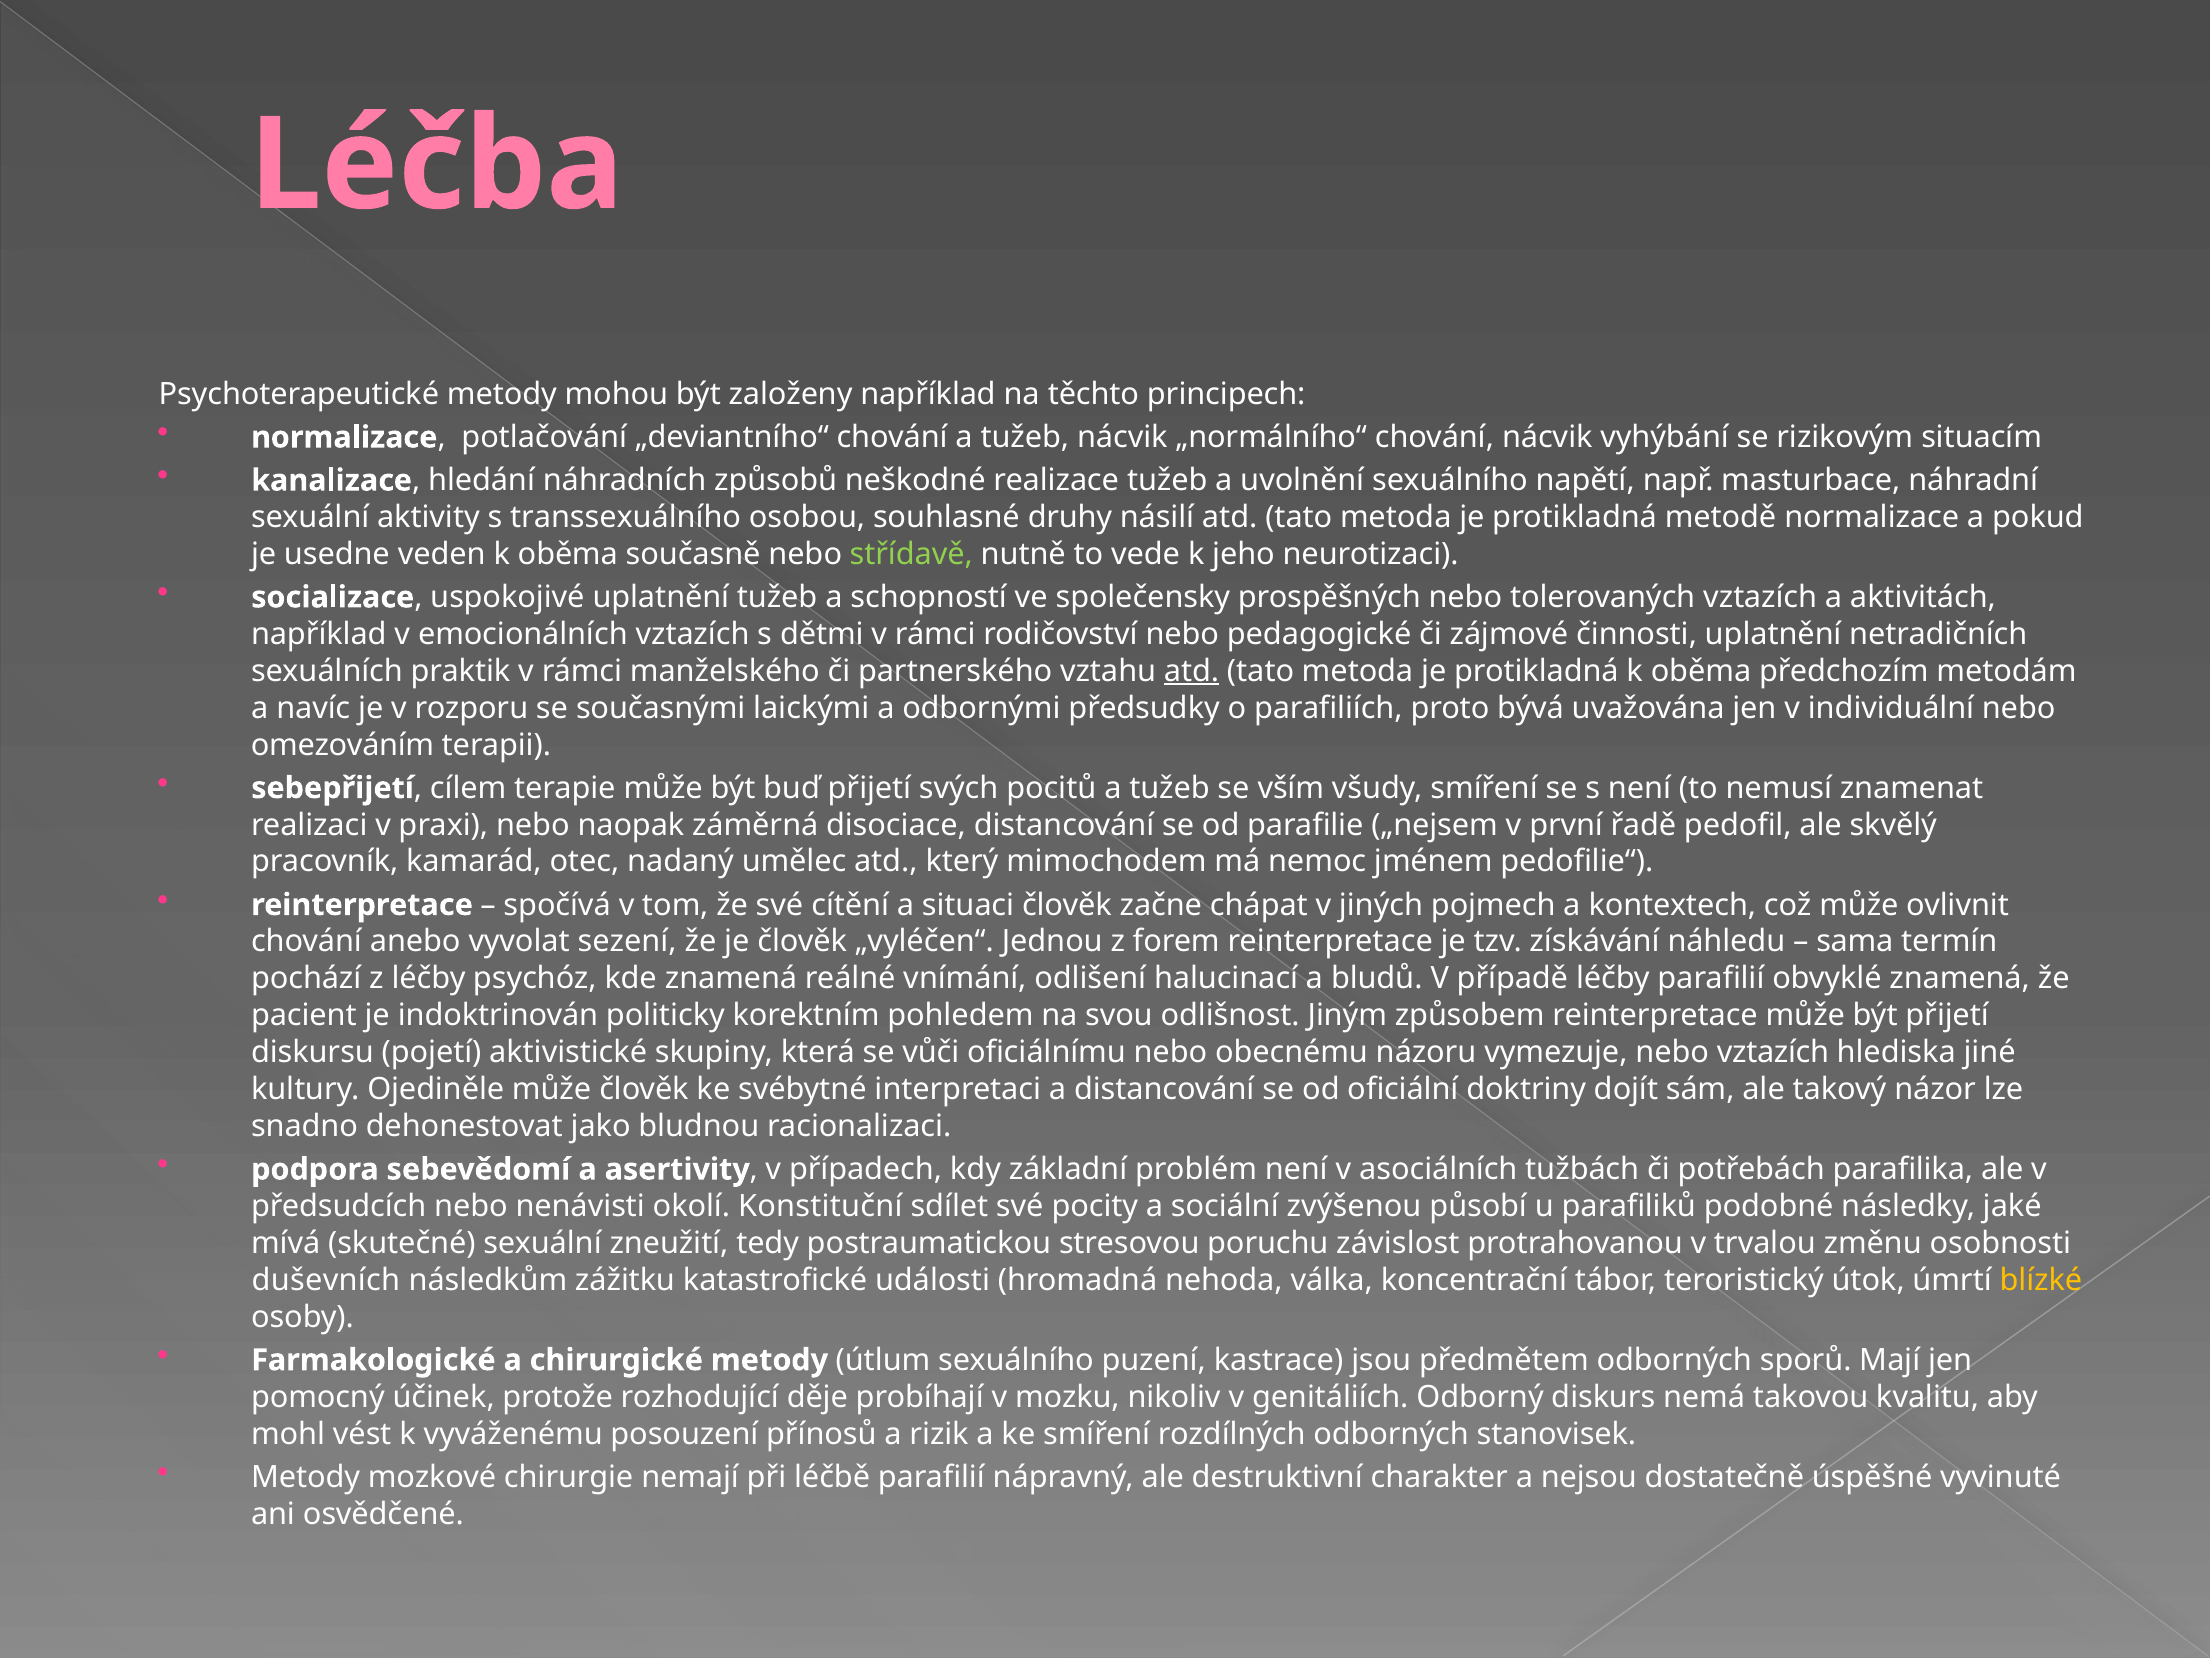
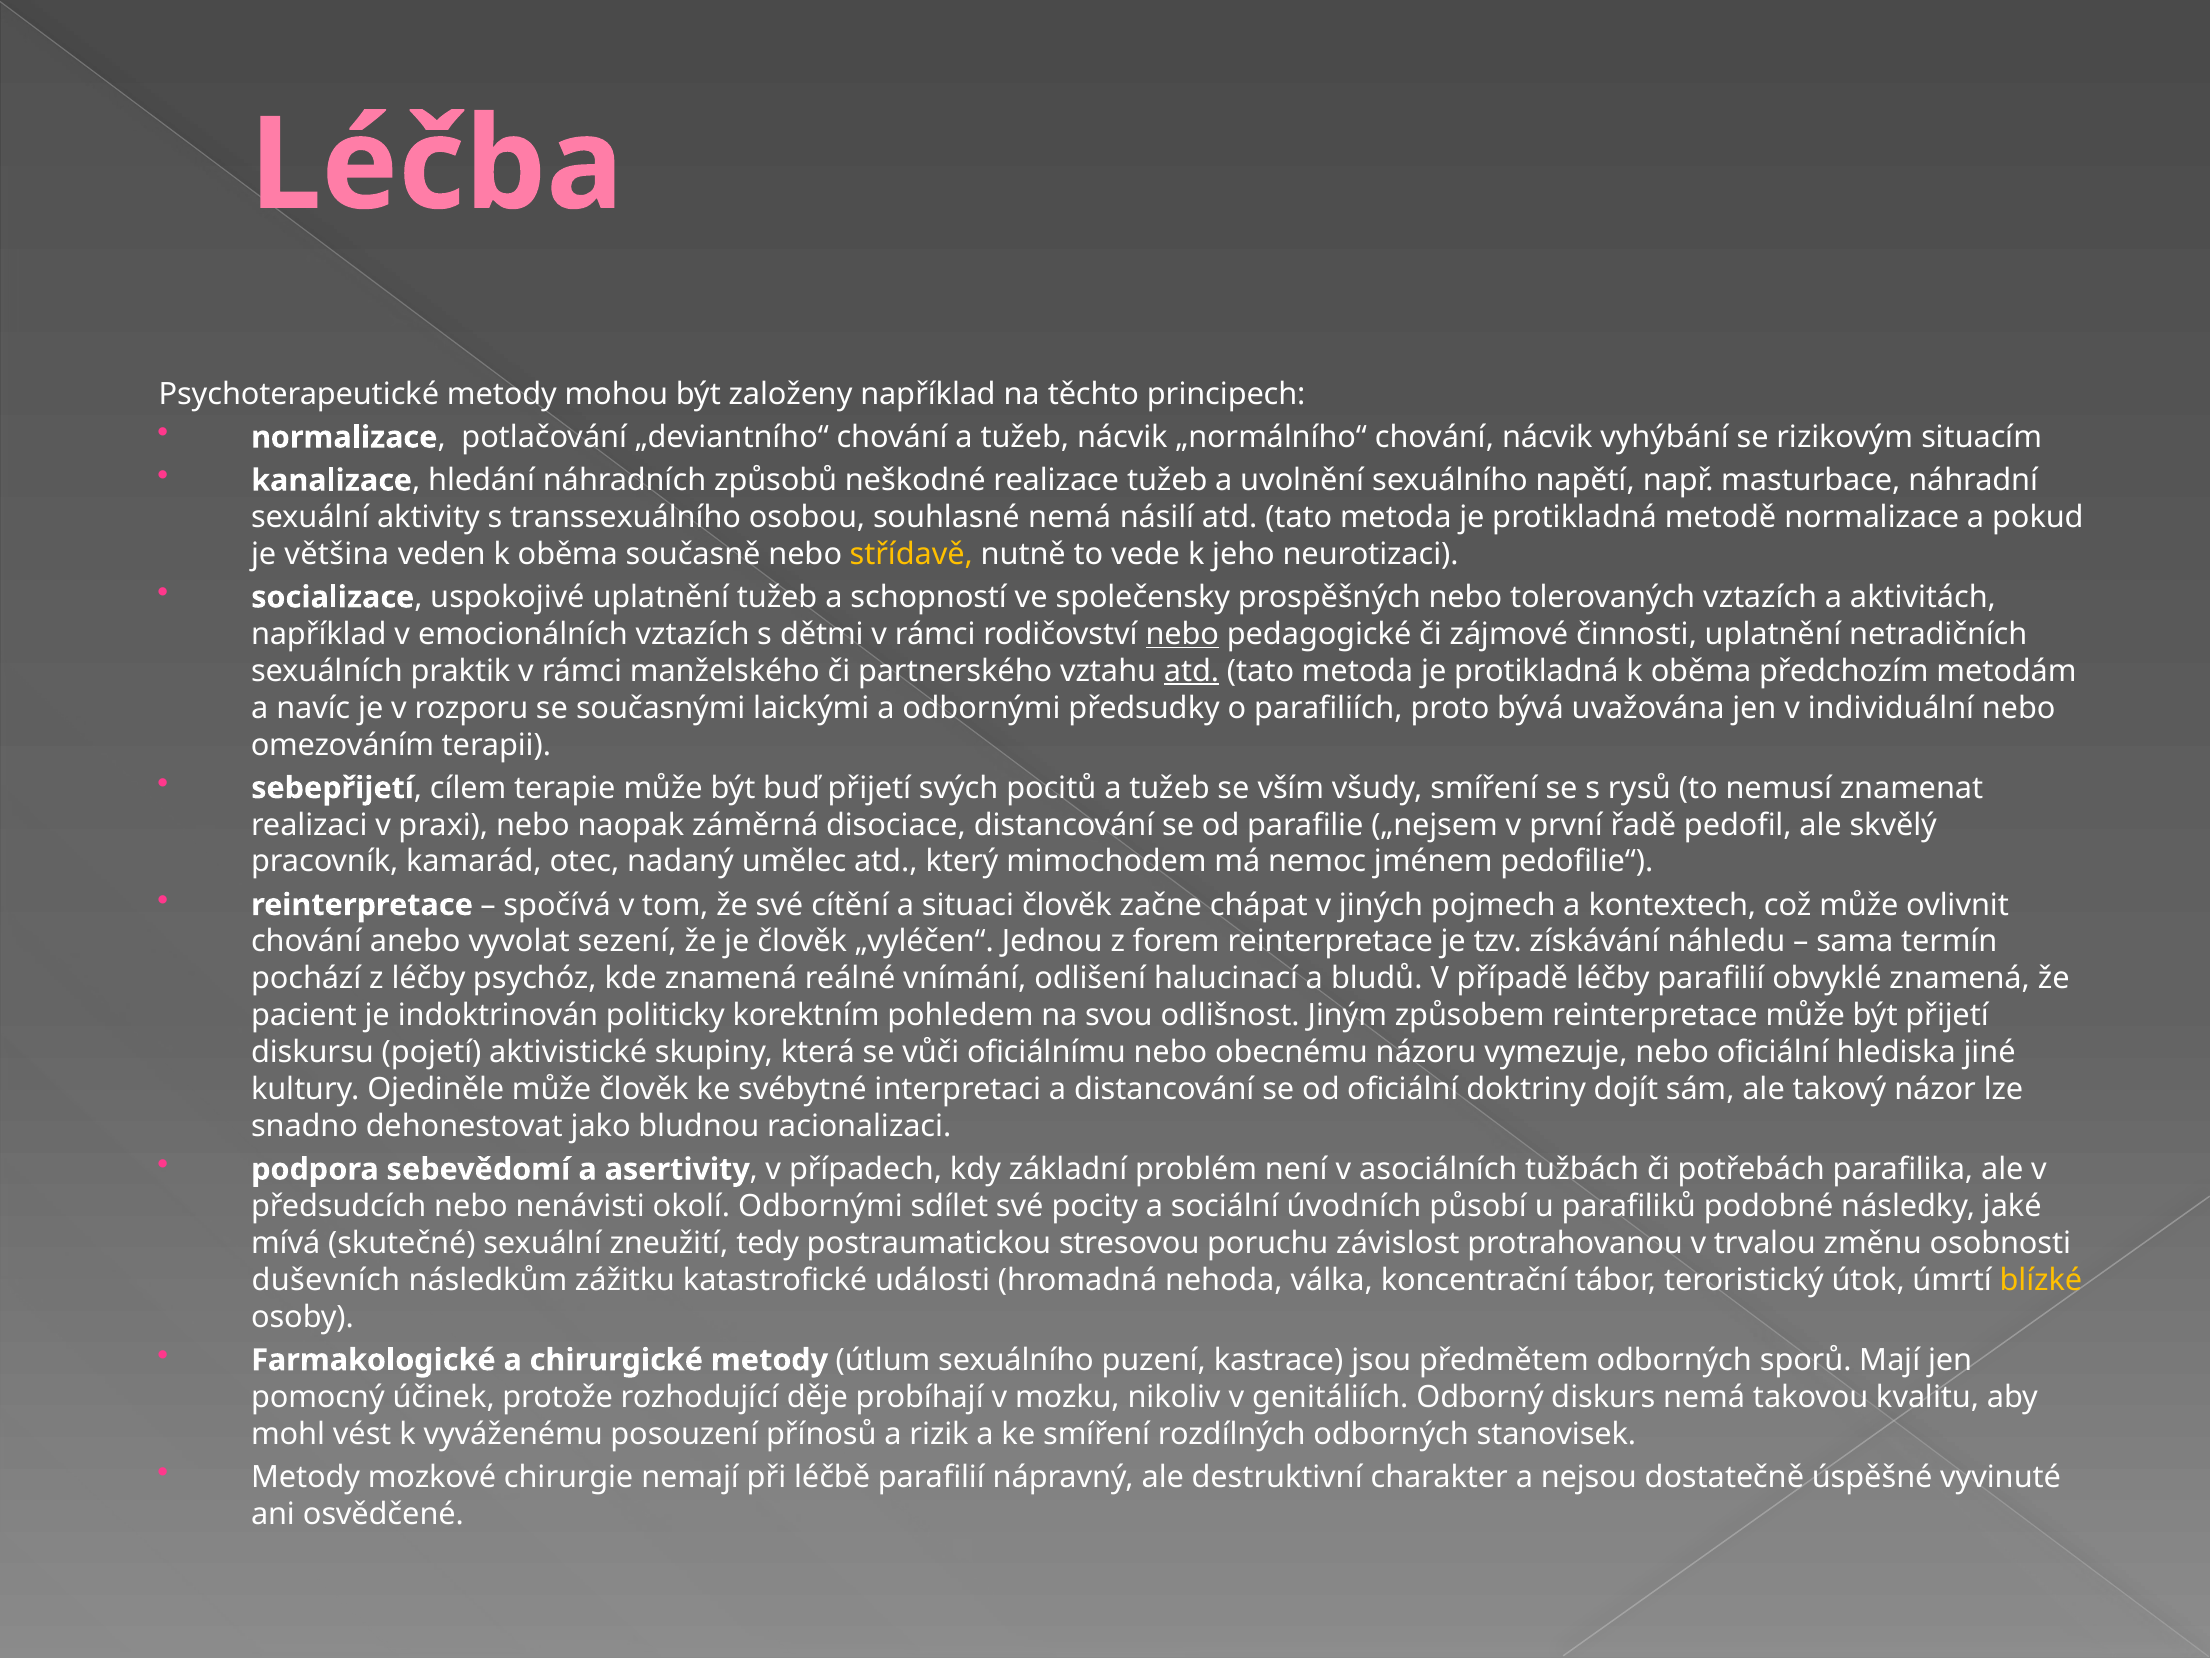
souhlasné druhy: druhy -> nemá
usedne: usedne -> většina
střídavě colour: light green -> yellow
nebo at (1182, 634) underline: none -> present
s není: není -> rysů
nebo vztazích: vztazích -> oficiální
okolí Konstituční: Konstituční -> Odbornými
zvýšenou: zvýšenou -> úvodních
